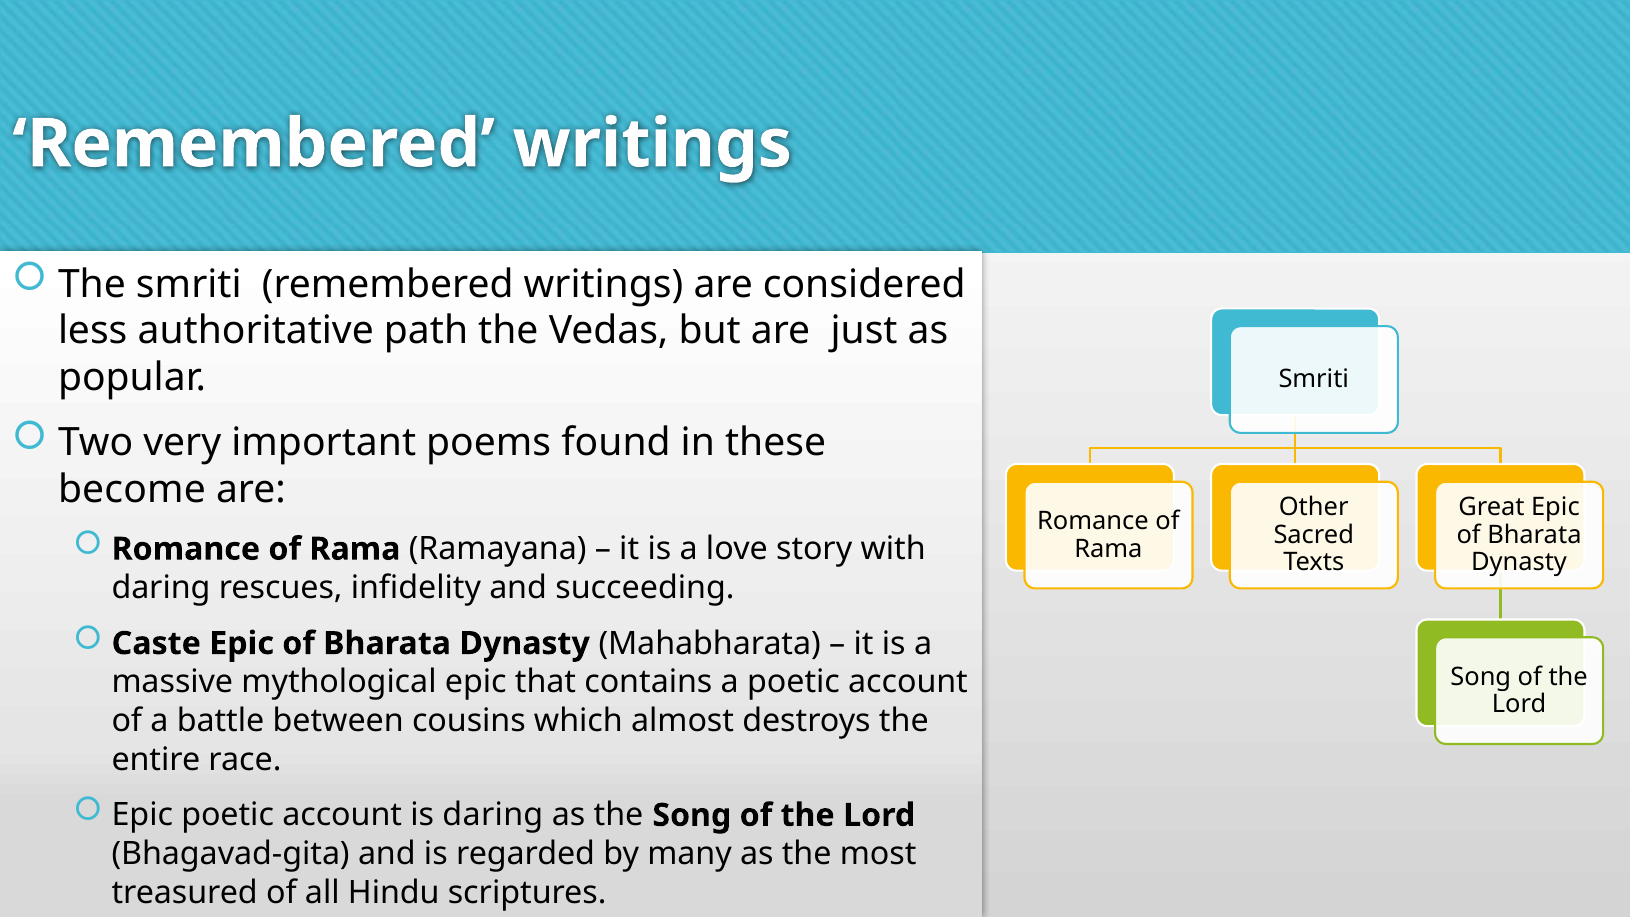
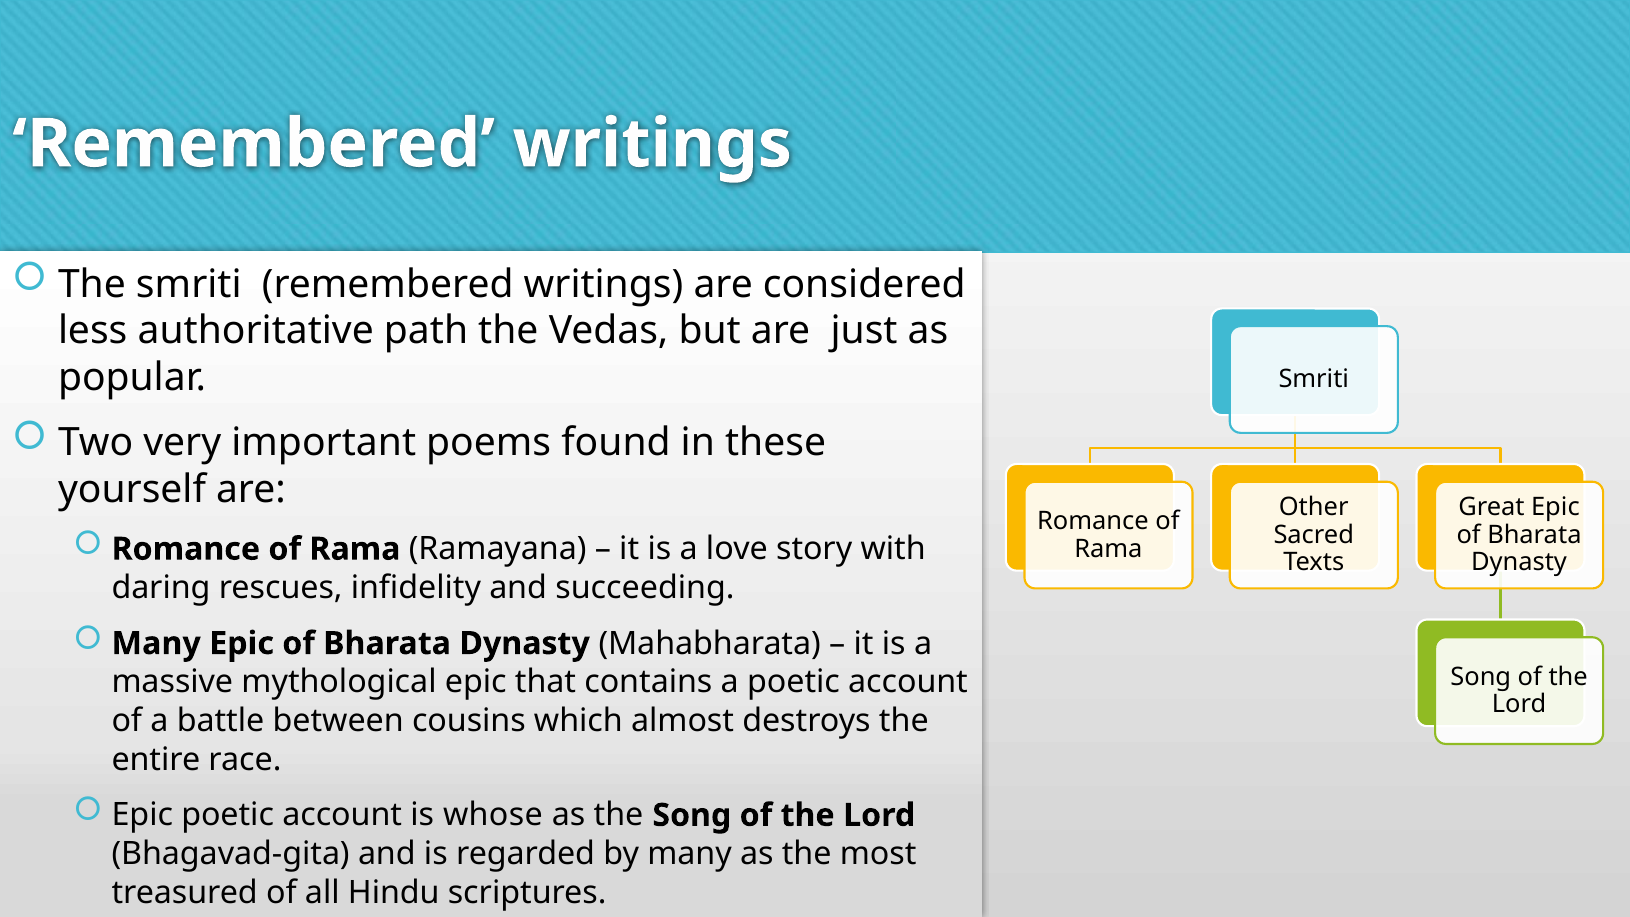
become: become -> yourself
Caste at (156, 643): Caste -> Many
is daring: daring -> whose
